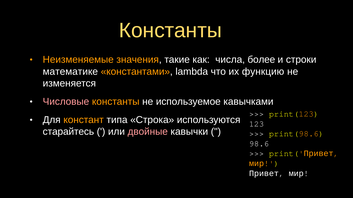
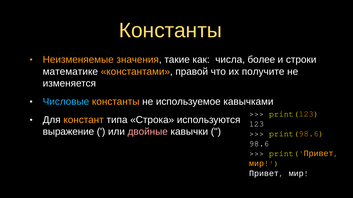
lambda: lambda -> правой
функцию: функцию -> получите
Числовые colour: pink -> light blue
старайтесь: старайтесь -> выражение
